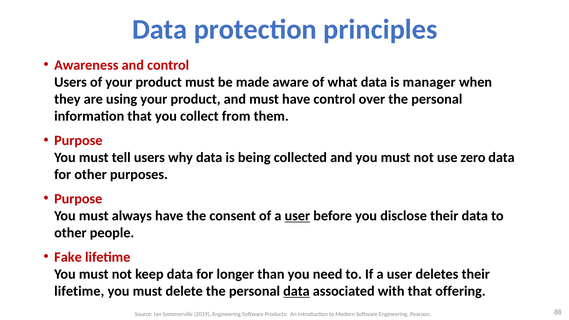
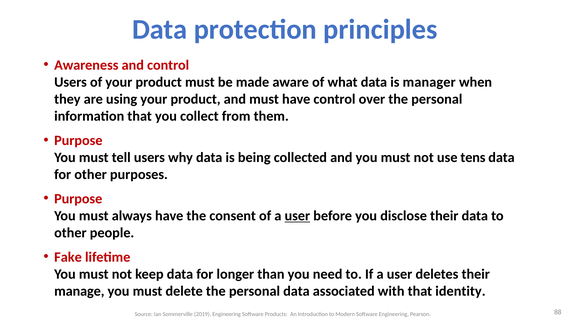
zero: zero -> tens
lifetime at (79, 291): lifetime -> manage
data at (296, 291) underline: present -> none
offering: offering -> identity
